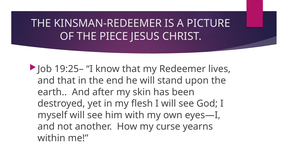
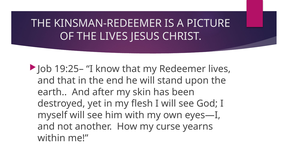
THE PIECE: PIECE -> LIVES
